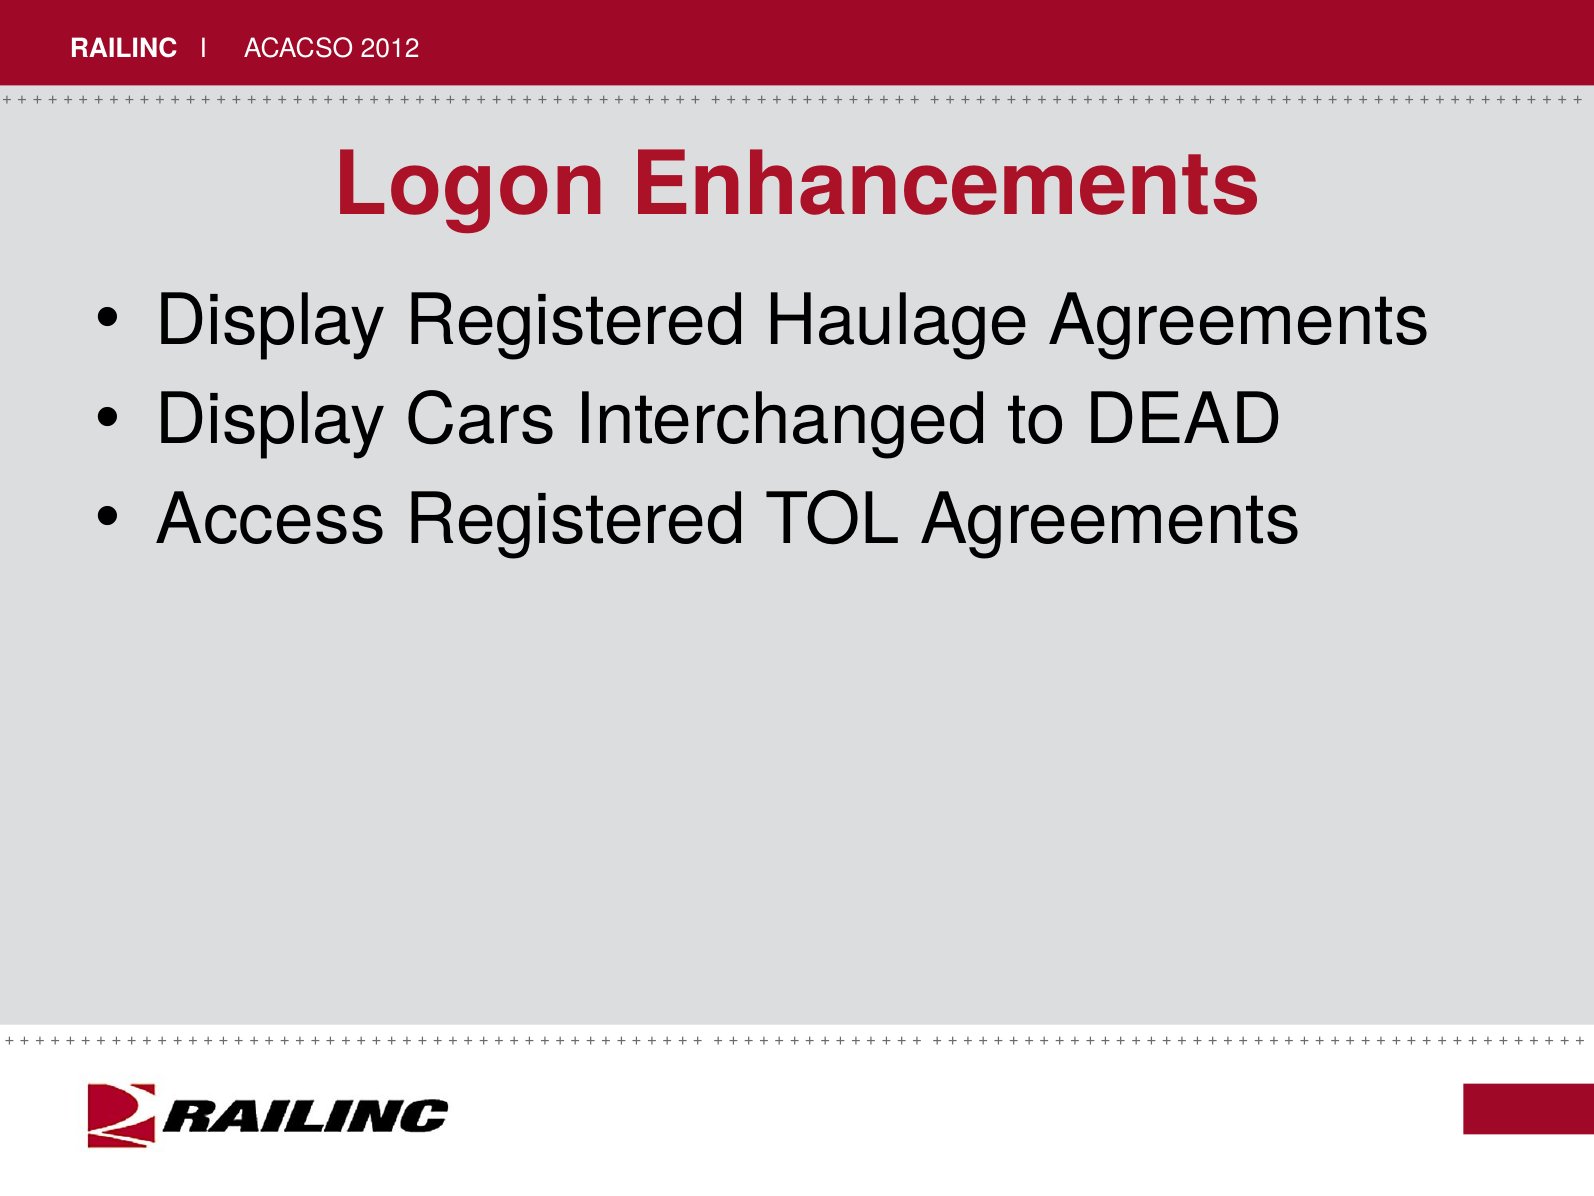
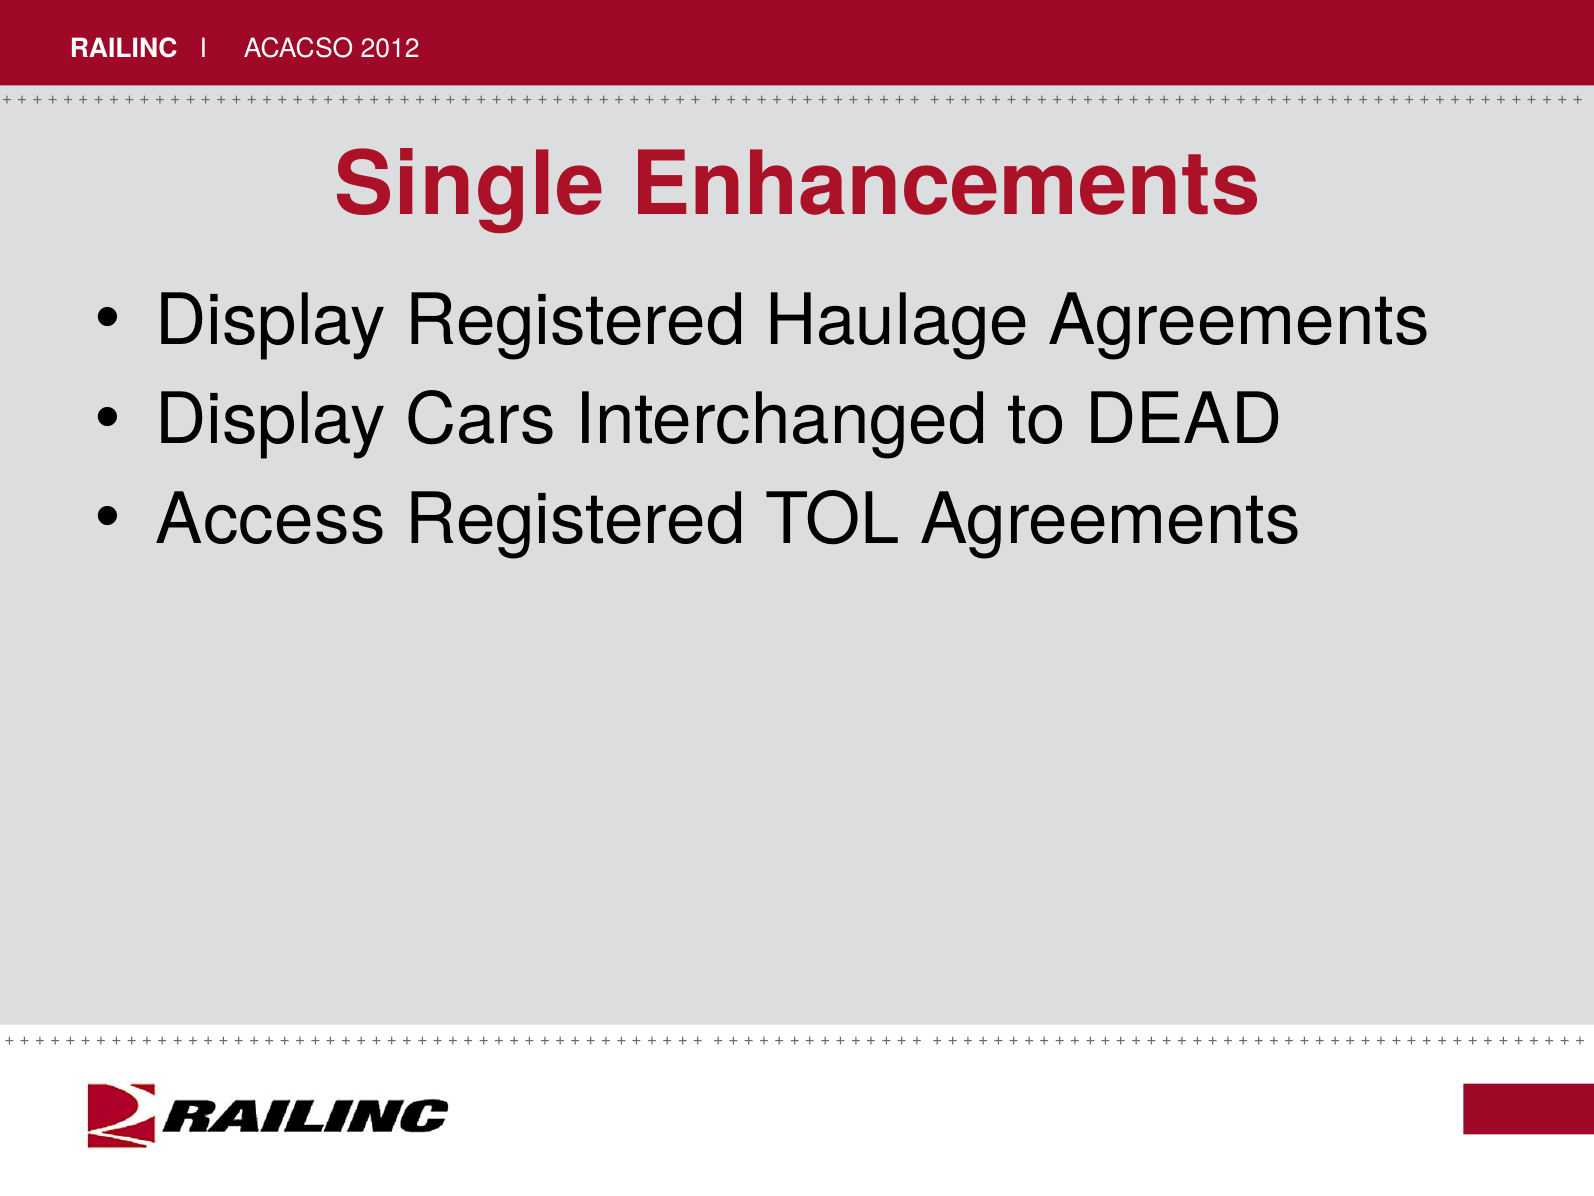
Logon: Logon -> Single
